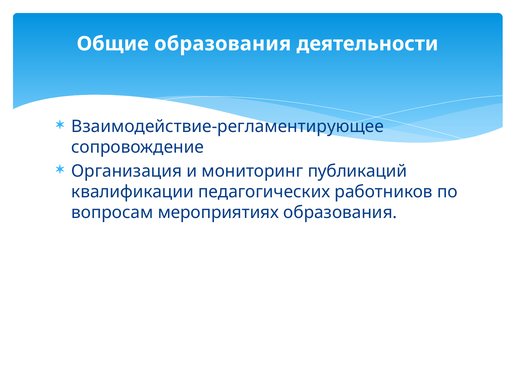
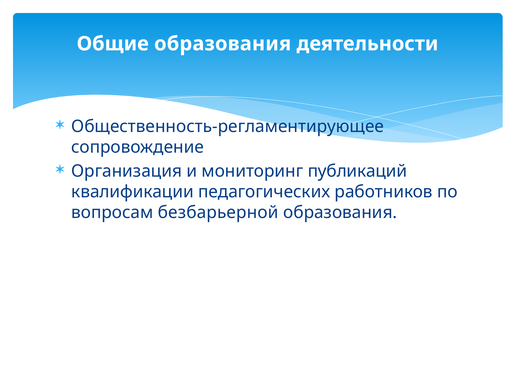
Взаимодействие-регламентирующее: Взаимодействие-регламентирующее -> Общественность-регламентирующее
мероприятиях: мероприятиях -> безбарьерной
